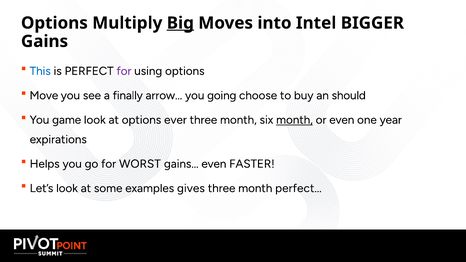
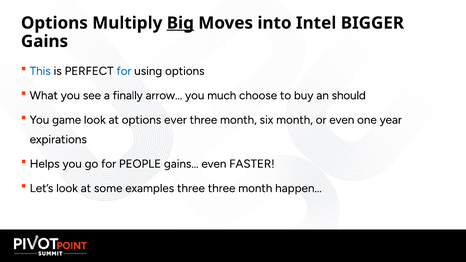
for at (124, 71) colour: purple -> blue
Move: Move -> What
going: going -> much
month at (294, 120) underline: present -> none
WORST: WORST -> PEOPLE
examples gives: gives -> three
perfect…: perfect… -> happen…
